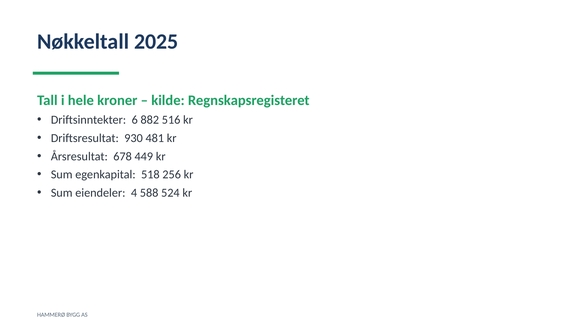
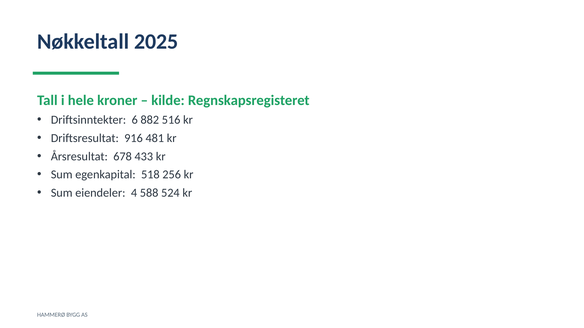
930: 930 -> 916
449: 449 -> 433
